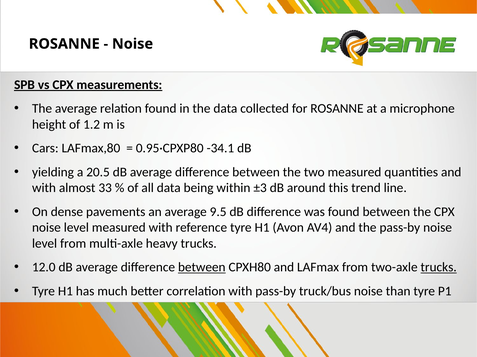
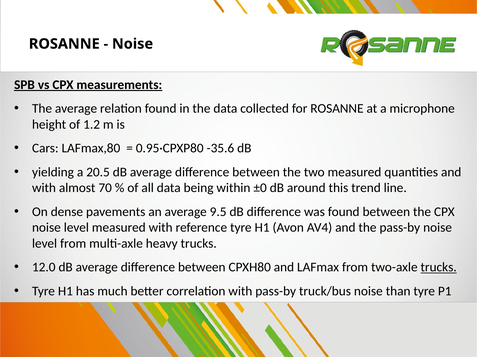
-34.1: -34.1 -> -35.6
33: 33 -> 70
±3: ±3 -> ±0
between at (202, 268) underline: present -> none
